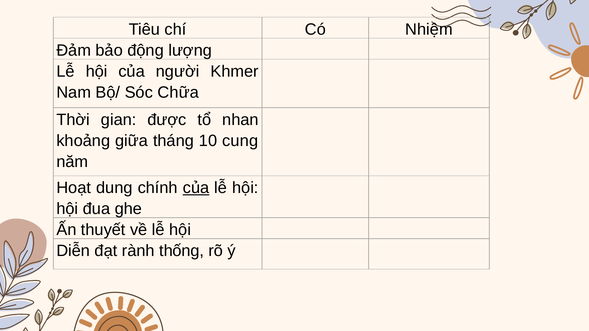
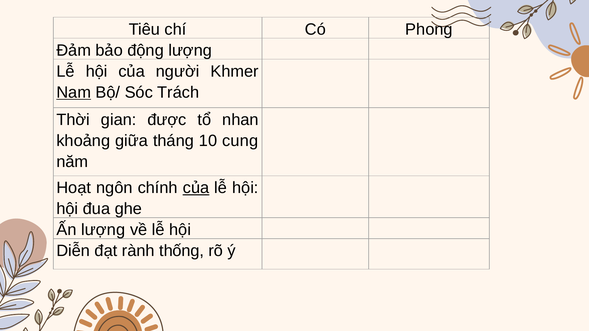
Nhiệm: Nhiệm -> Phong
Nam underline: none -> present
Chữa: Chữa -> Trách
dung: dung -> ngôn
Ấn thuyết: thuyết -> lượng
